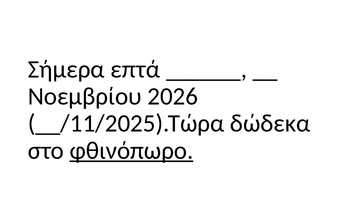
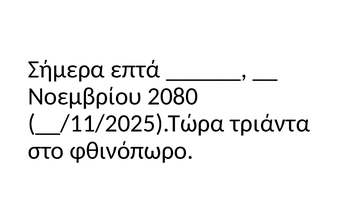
2026: 2026 -> 2080
δώδεκα: δώδεκα -> τριάντα
φθινόπωρο underline: present -> none
